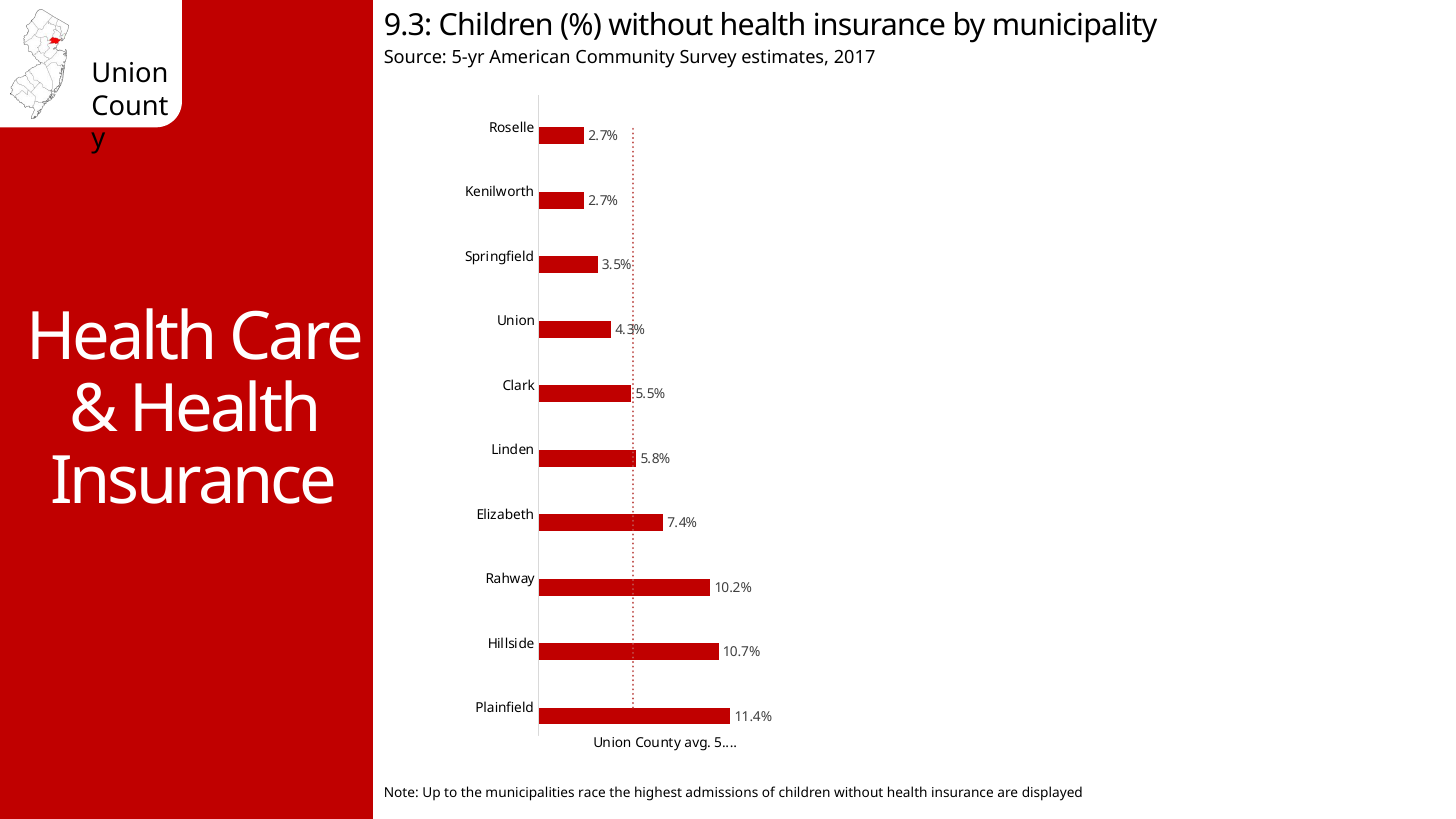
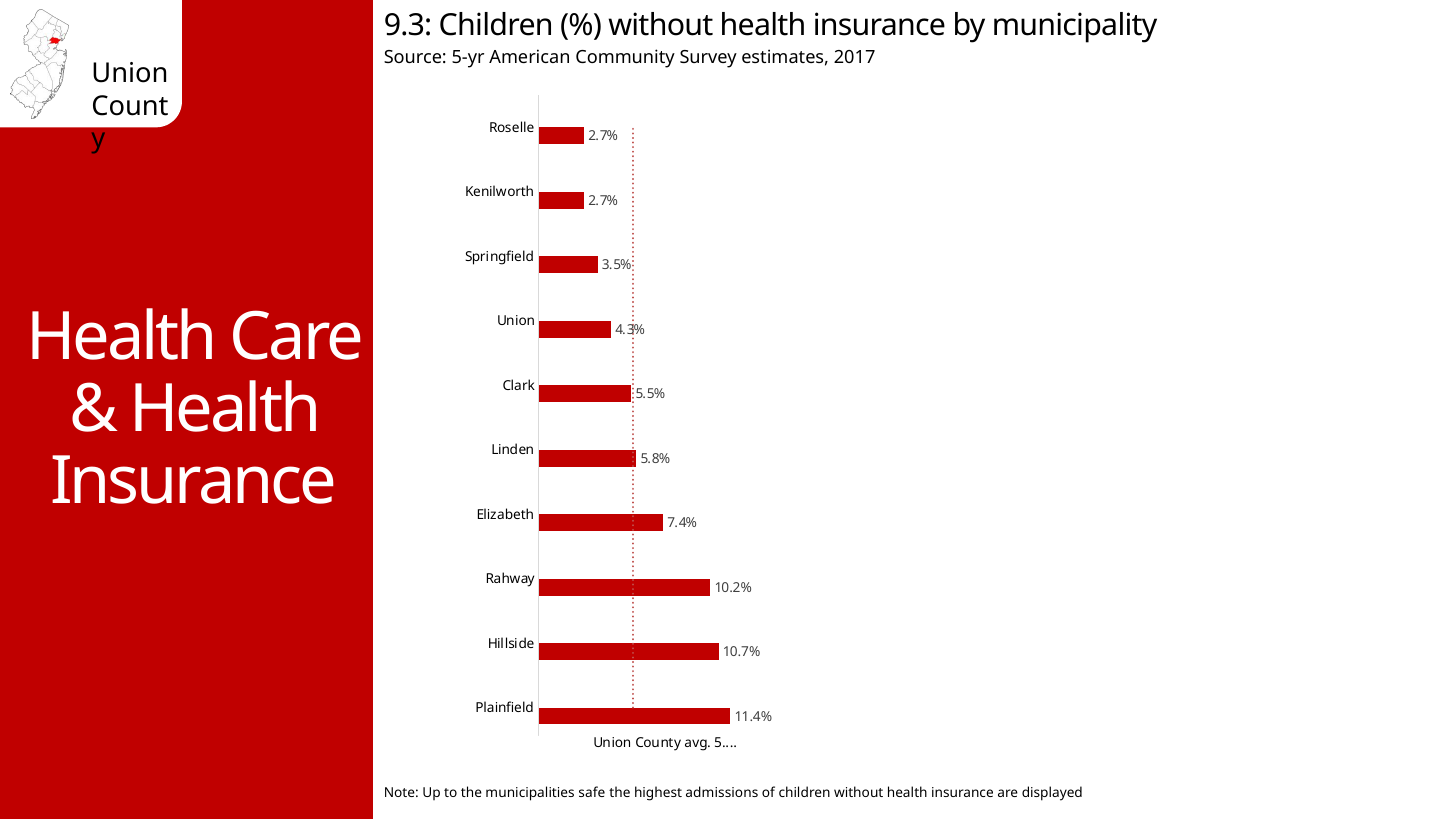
race: race -> safe
